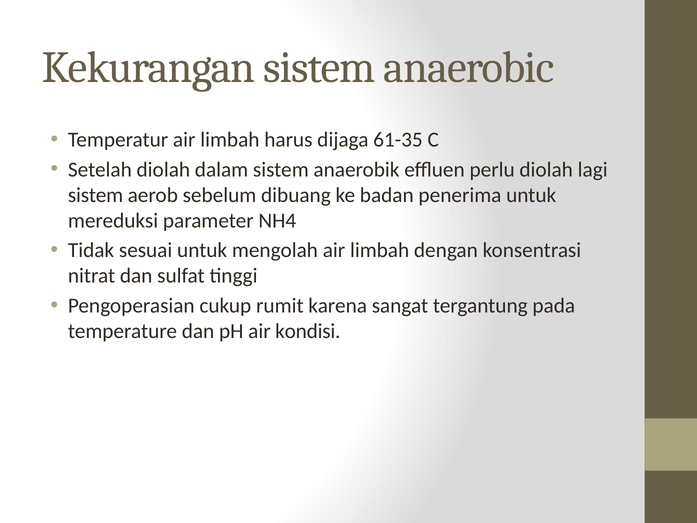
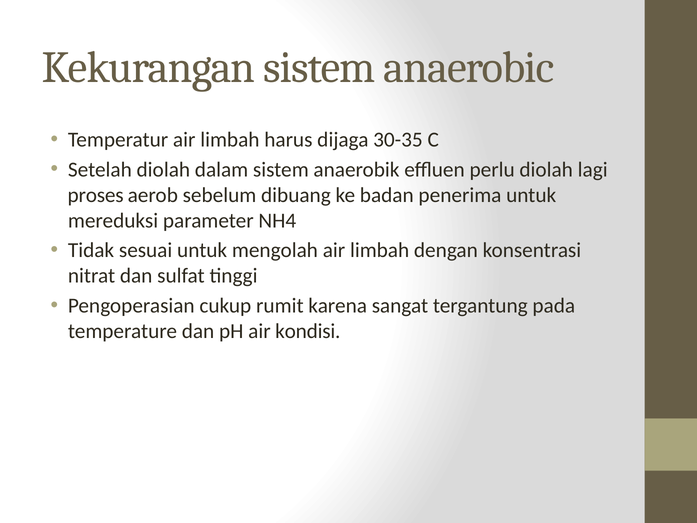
61-35: 61-35 -> 30-35
sistem at (96, 195): sistem -> proses
